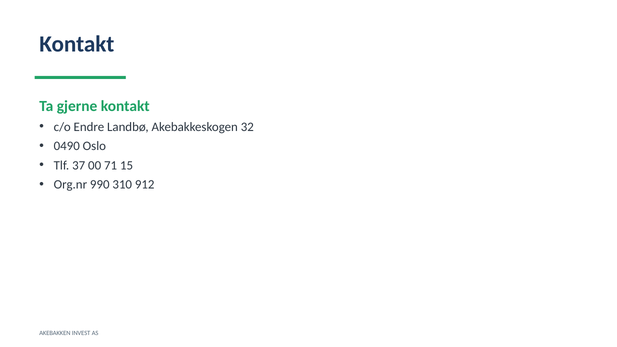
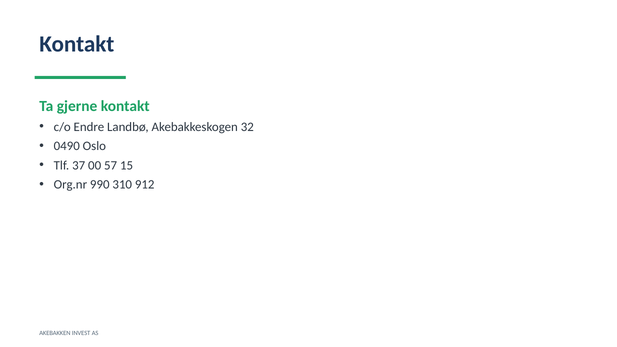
71: 71 -> 57
